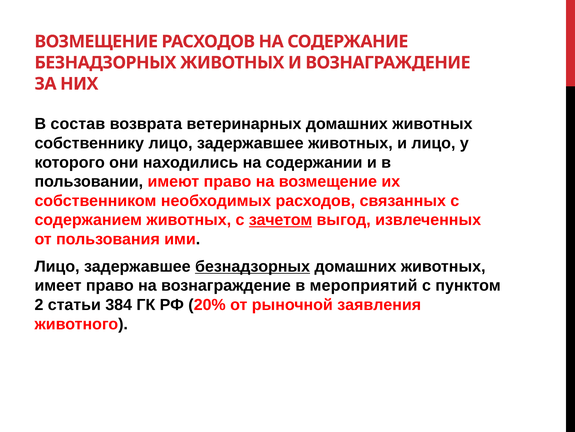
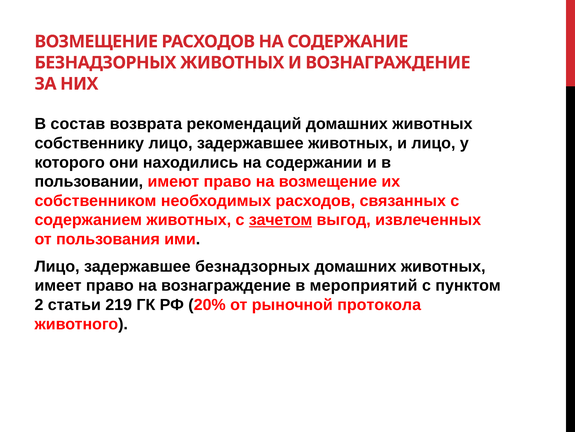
ветеринарных: ветеринарных -> рекомендаций
безнадзорных at (253, 266) underline: present -> none
384: 384 -> 219
заявления: заявления -> протокола
